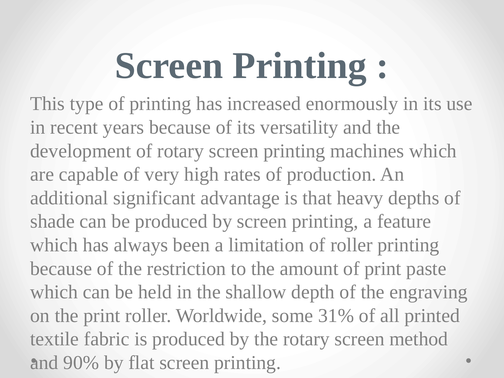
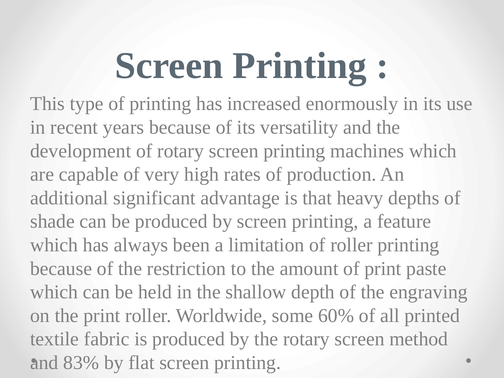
31%: 31% -> 60%
90%: 90% -> 83%
